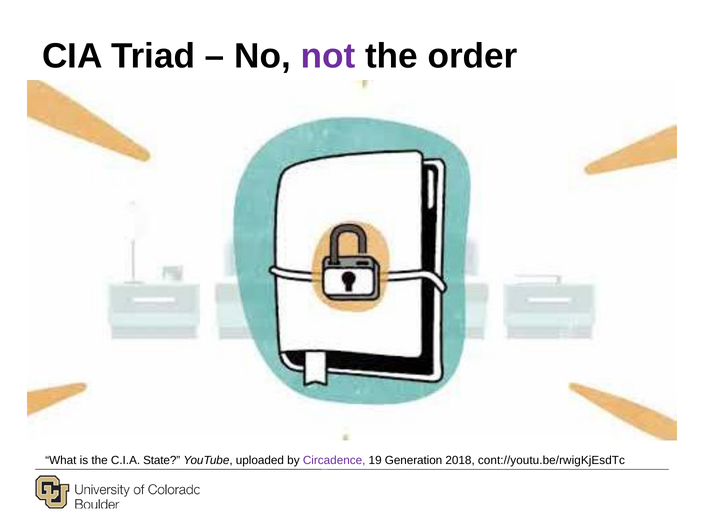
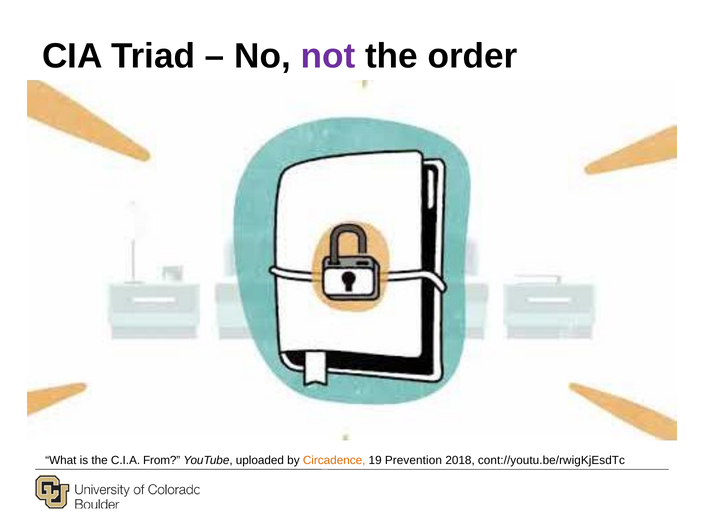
State: State -> From
Circadence colour: purple -> orange
Generation: Generation -> Prevention
